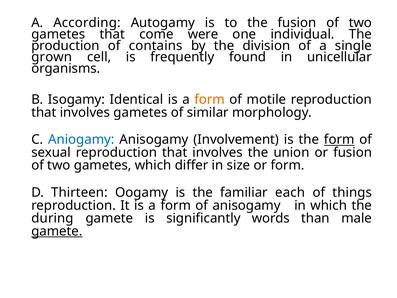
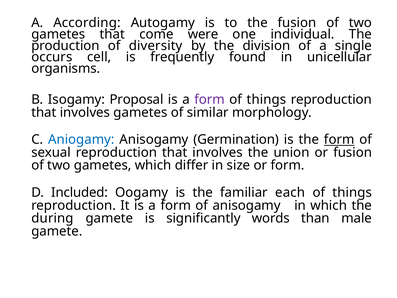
contains: contains -> diversity
grown: grown -> occurs
Identical: Identical -> Proposal
form at (210, 99) colour: orange -> purple
motile at (266, 99): motile -> things
Involvement: Involvement -> Germination
Thirteen: Thirteen -> Included
gamete at (57, 231) underline: present -> none
